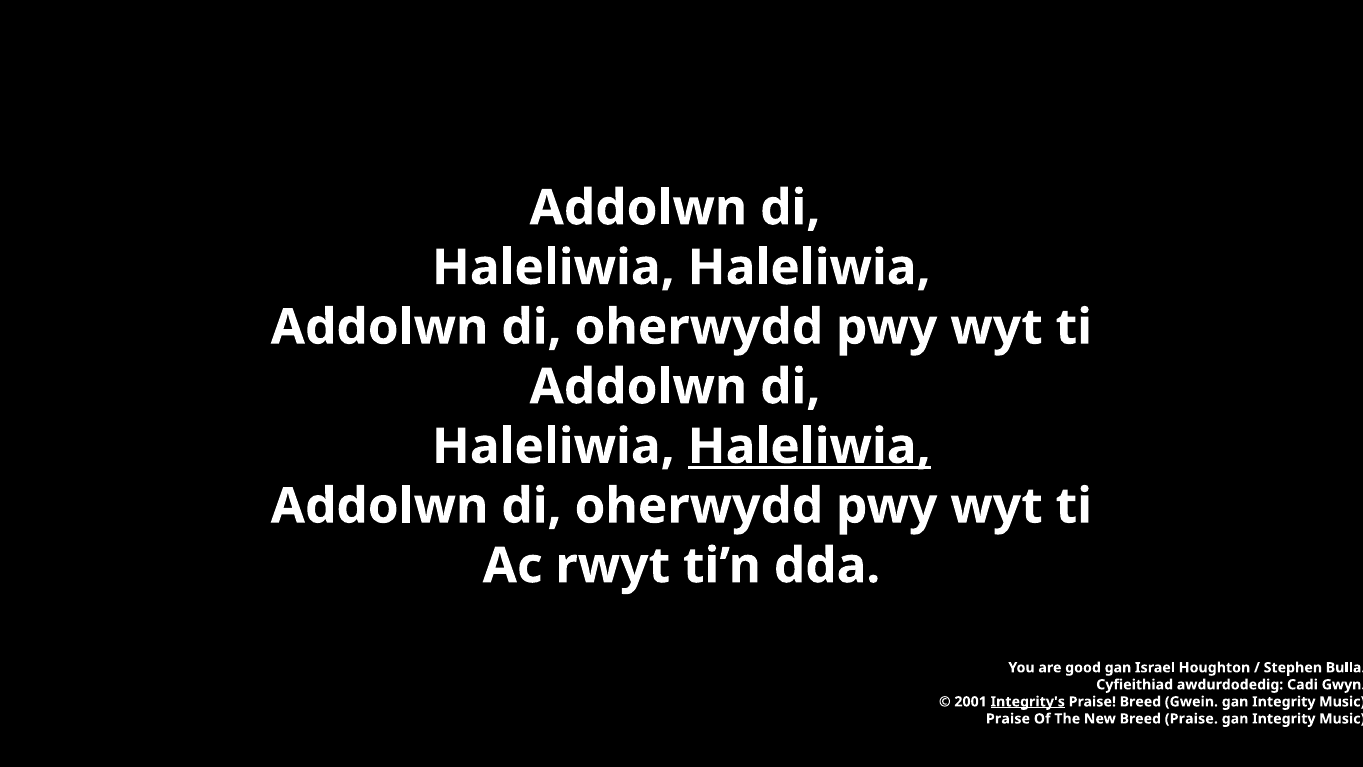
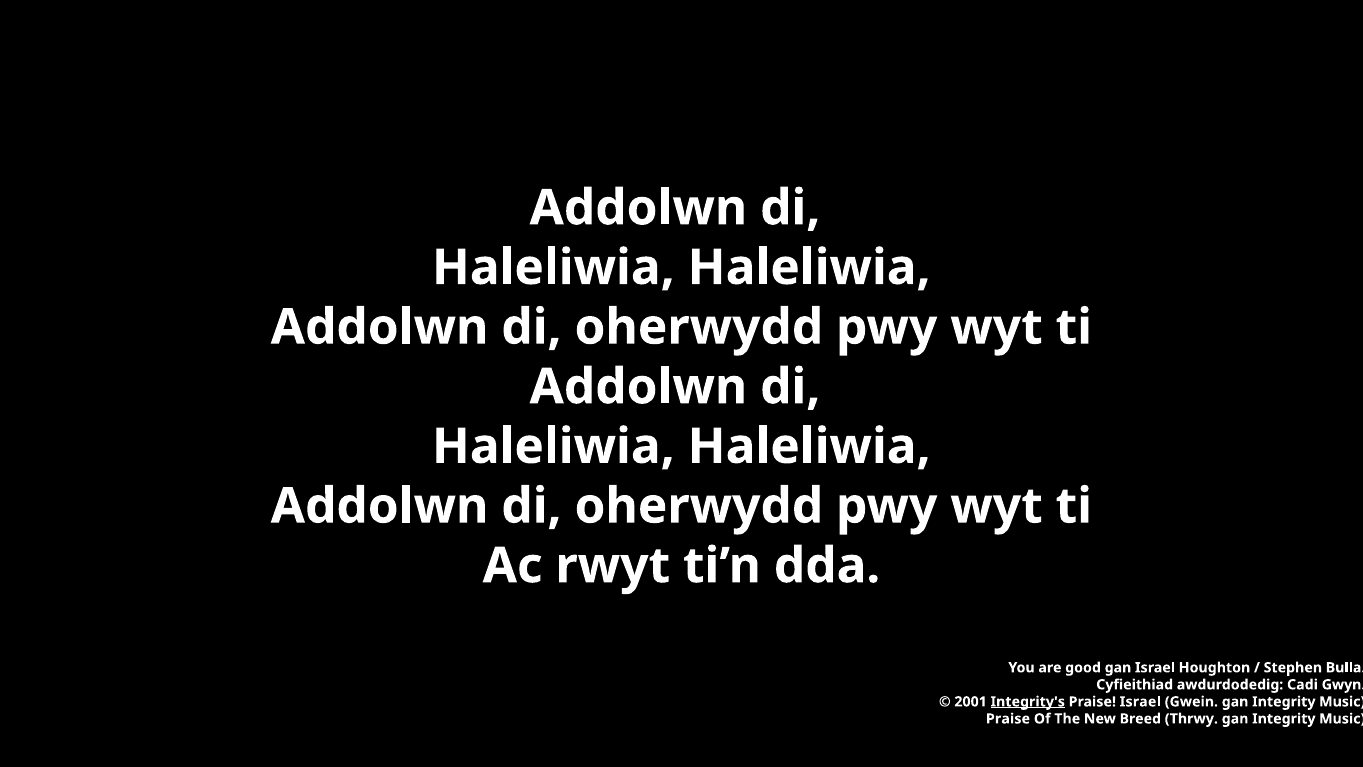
Haleliwia at (809, 446) underline: present -> none
Praise Breed: Breed -> Israel
Breed Praise: Praise -> Thrwy
